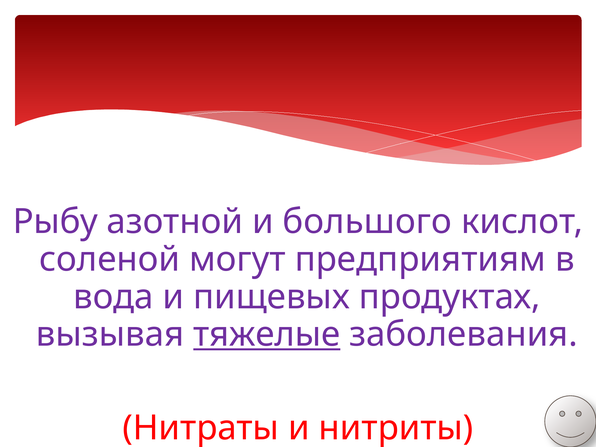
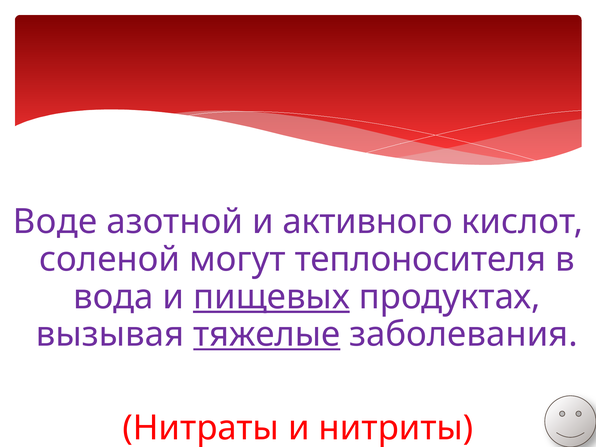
Рыбу: Рыбу -> Воде
большого: большого -> активного
предприятиям: предприятиям -> теплоносителя
пищевых underline: none -> present
